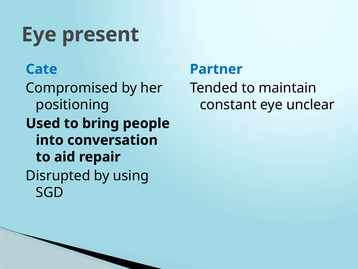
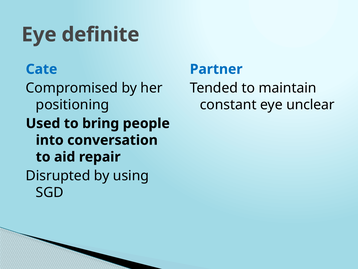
present: present -> definite
